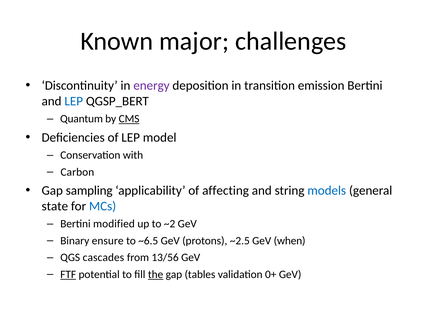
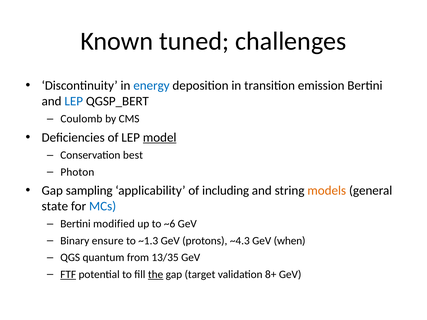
major: major -> tuned
energy colour: purple -> blue
Quantum: Quantum -> Coulomb
CMS underline: present -> none
model underline: none -> present
with: with -> best
Carbon: Carbon -> Photon
affecting: affecting -> including
models colour: blue -> orange
~2: ~2 -> ~6
~6.5: ~6.5 -> ~1.3
~2.5: ~2.5 -> ~4.3
cascades: cascades -> quantum
13/56: 13/56 -> 13/35
tables: tables -> target
0+: 0+ -> 8+
